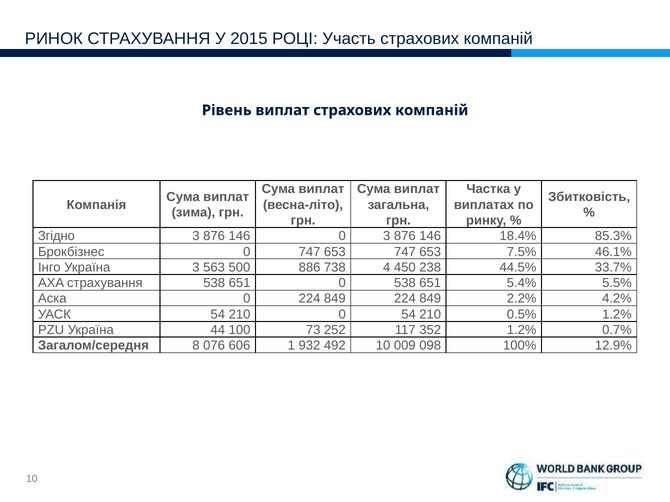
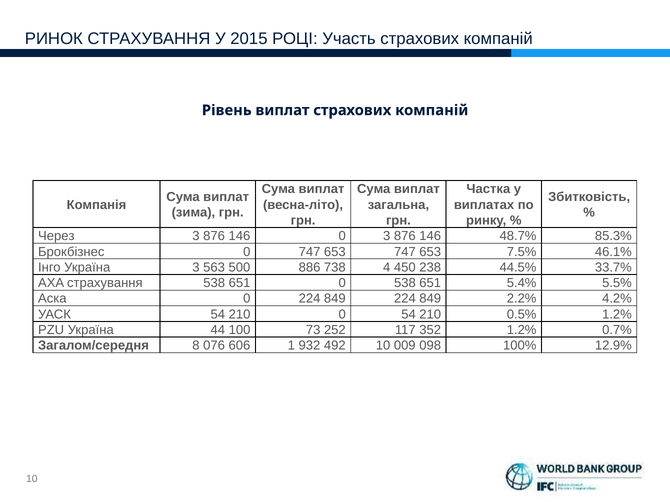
Згідно: Згідно -> Через
18.4%: 18.4% -> 48.7%
